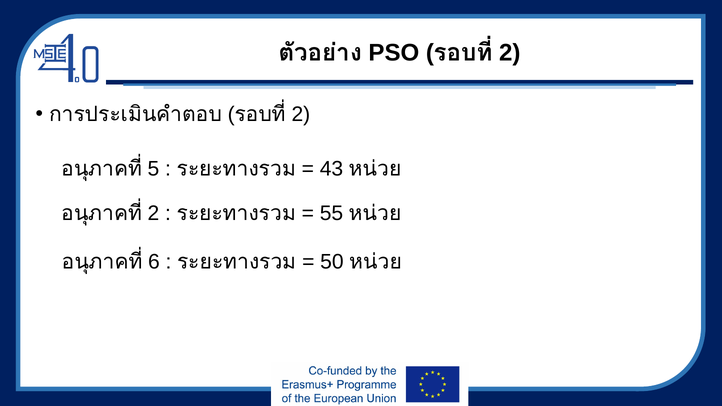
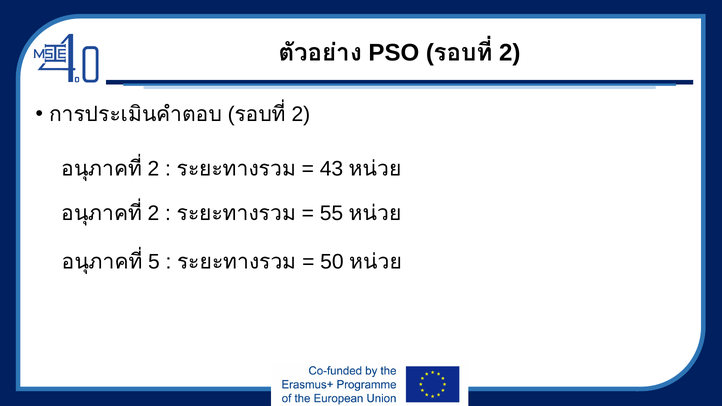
5 at (153, 169): 5 -> 2
6: 6 -> 5
